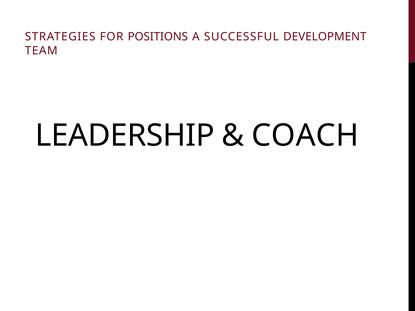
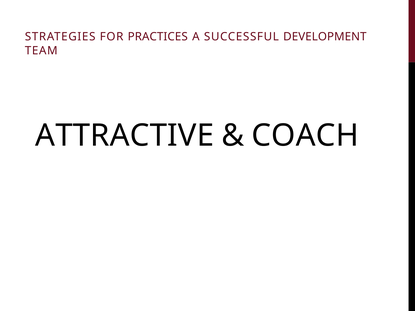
POSITIONS: POSITIONS -> PRACTICES
LEADERSHIP: LEADERSHIP -> ATTRACTIVE
